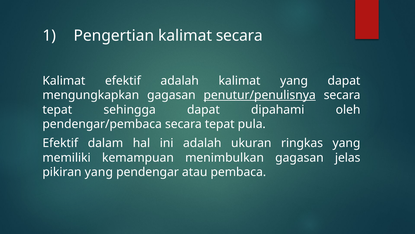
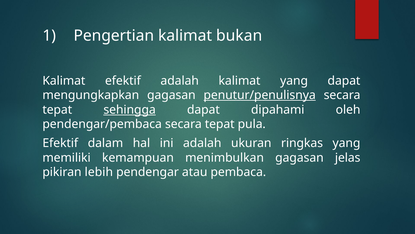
kalimat secara: secara -> bukan
sehingga underline: none -> present
pikiran yang: yang -> lebih
